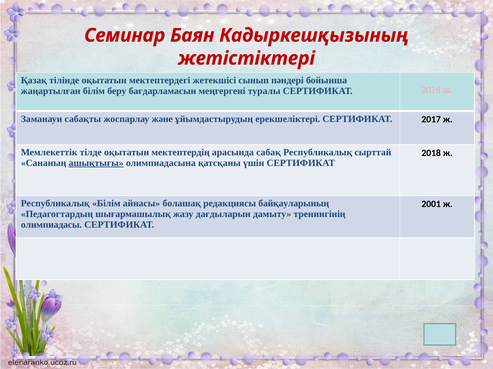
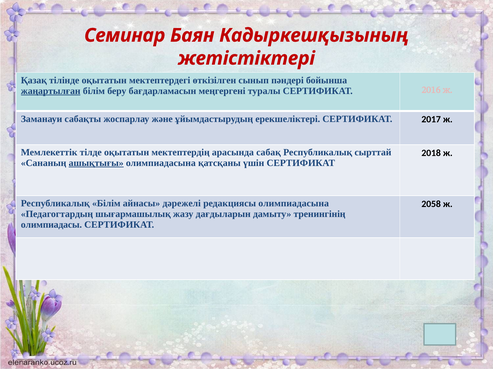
жетекшісі: жетекшісі -> өткізілген
жаңартылған underline: none -> present
болашақ: болашақ -> дәрежелі
редакциясы байқауларының: байқауларының -> олимпиадасына
2001: 2001 -> 2058
